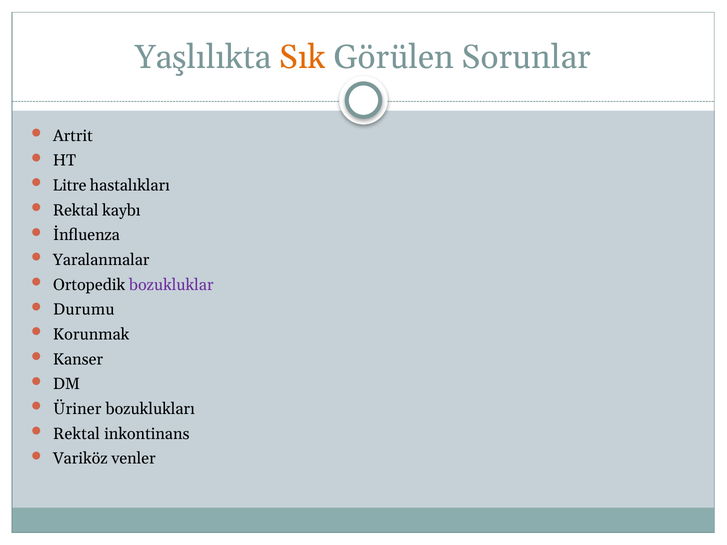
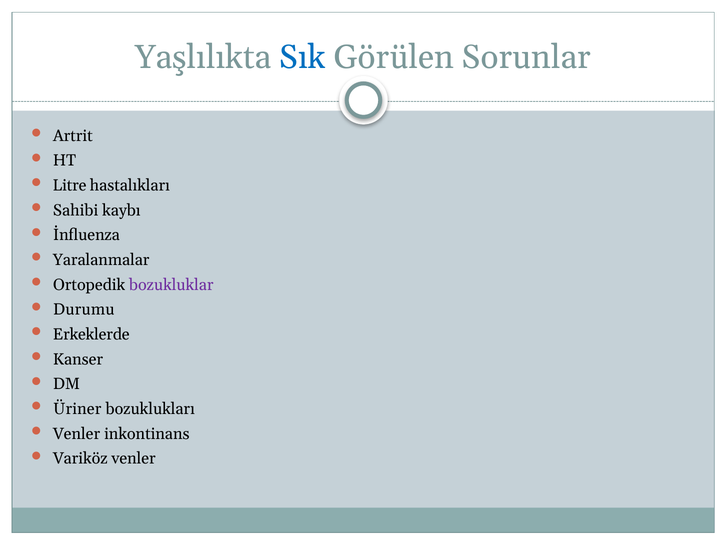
Sık colour: orange -> blue
Rektal at (76, 210): Rektal -> Sahibi
Korunmak: Korunmak -> Erkeklerde
Rektal at (76, 434): Rektal -> Venler
